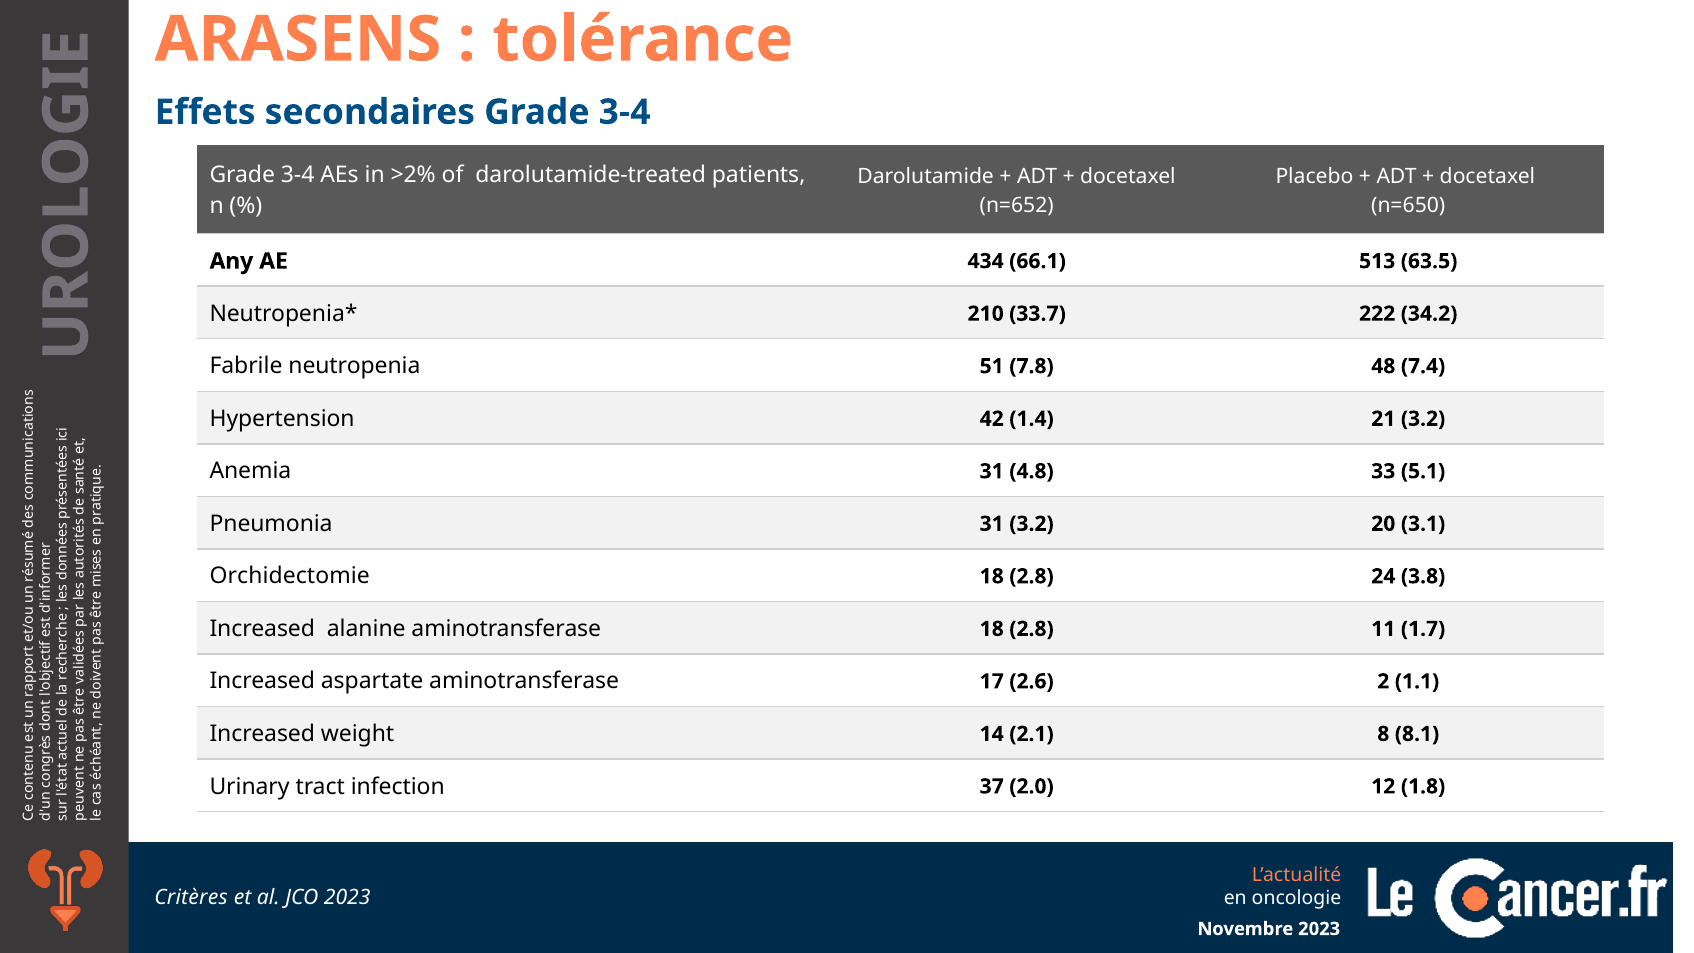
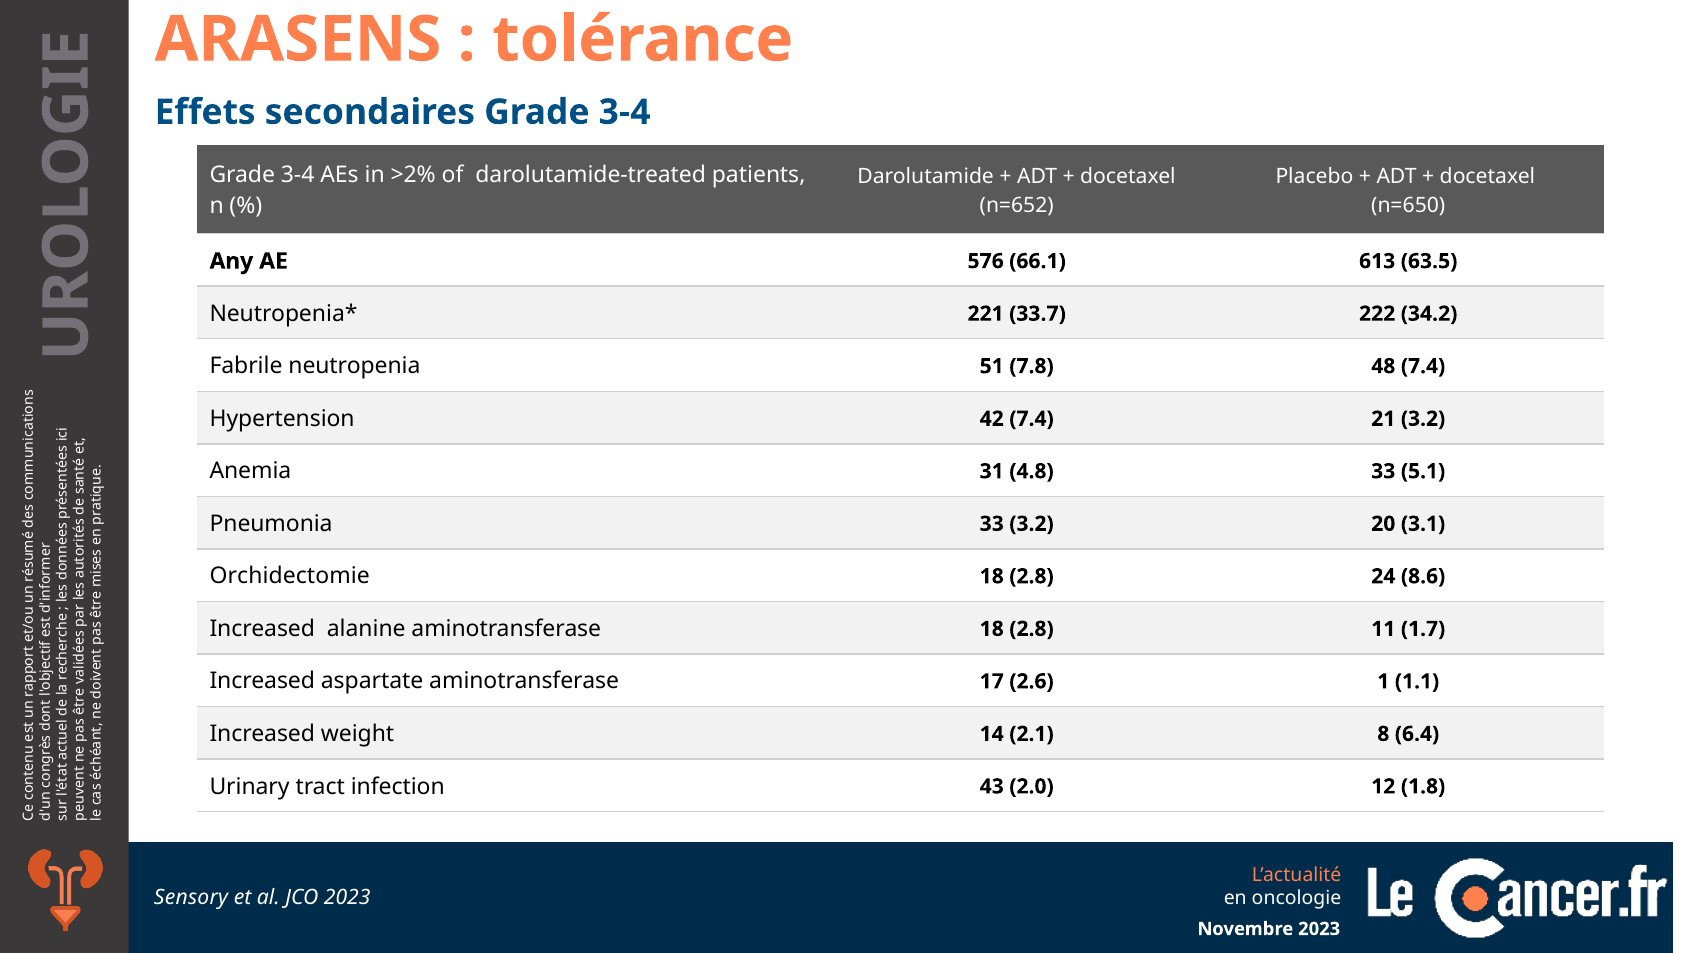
434: 434 -> 576
513: 513 -> 613
210: 210 -> 221
42 1.4: 1.4 -> 7.4
Pneumonia 31: 31 -> 33
3.8: 3.8 -> 8.6
2: 2 -> 1
8.1: 8.1 -> 6.4
37: 37 -> 43
Critères: Critères -> Sensory
